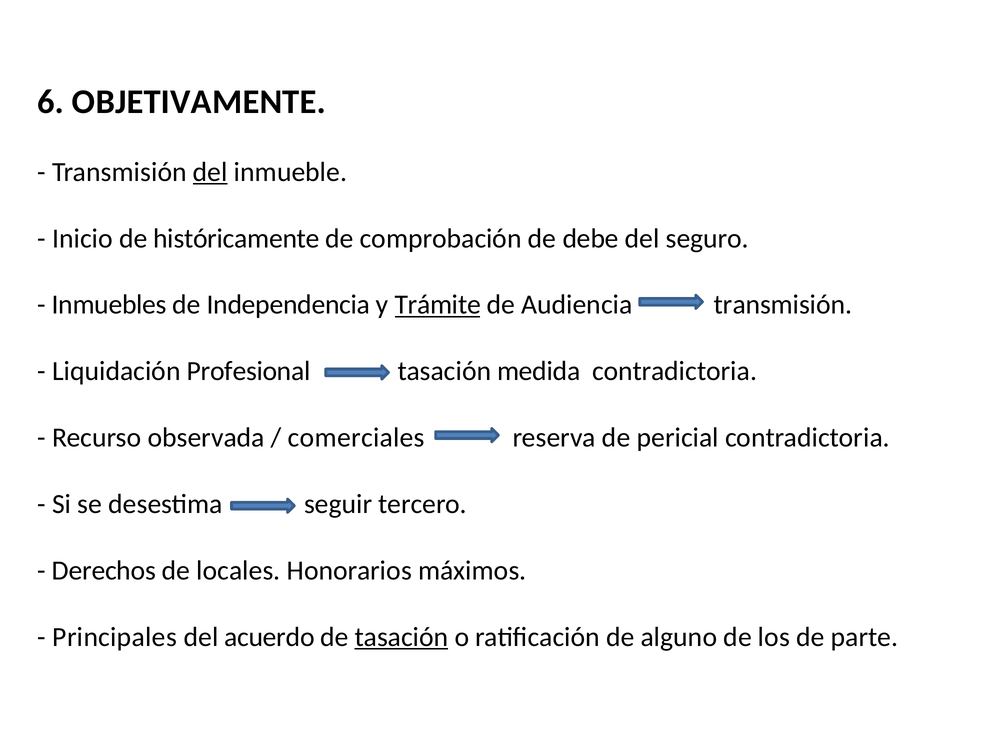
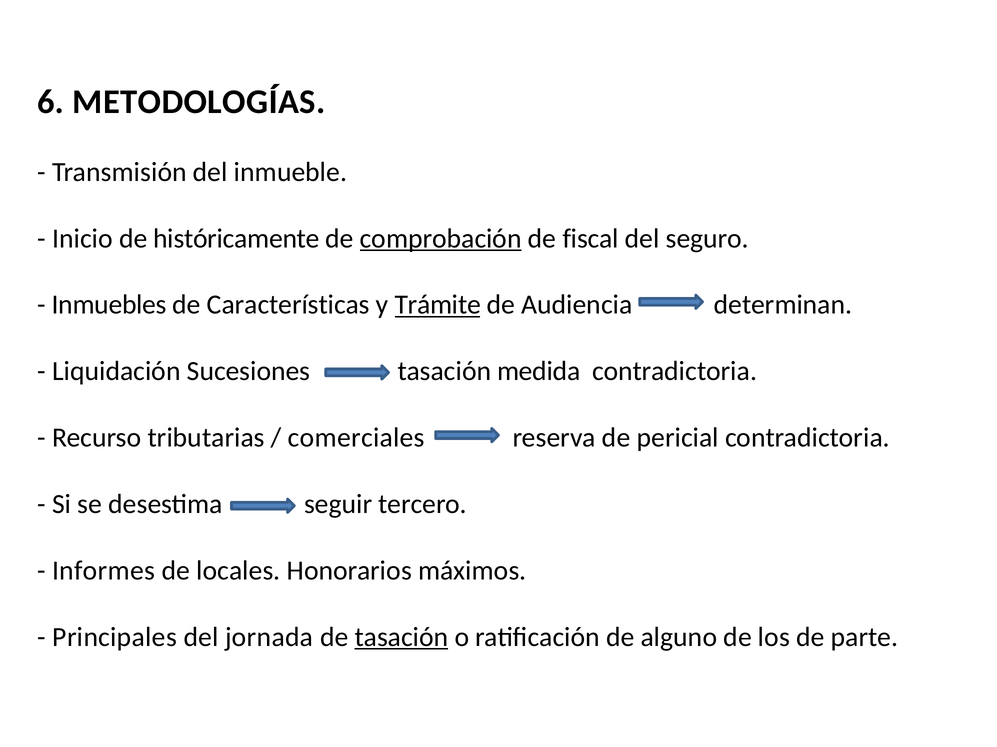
OBJETIVAMENTE: OBJETIVAMENTE -> METODOLOGÍAS
del at (210, 172) underline: present -> none
comprobación underline: none -> present
debe: debe -> fiscal
Independencia: Independencia -> Características
Audiencia transmisión: transmisión -> determinan
Profesional: Profesional -> Sucesiones
observada: observada -> tributarias
Derechos: Derechos -> Informes
acuerdo: acuerdo -> jornada
